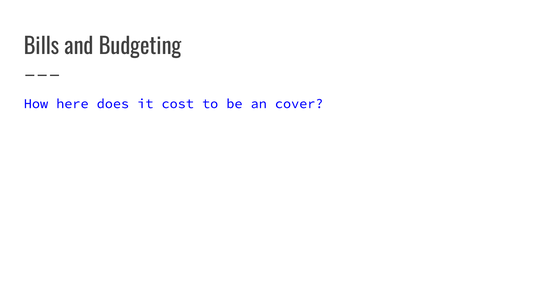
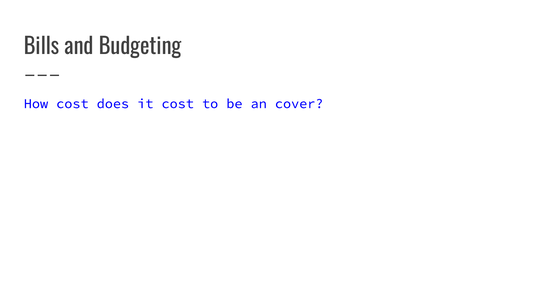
How here: here -> cost
